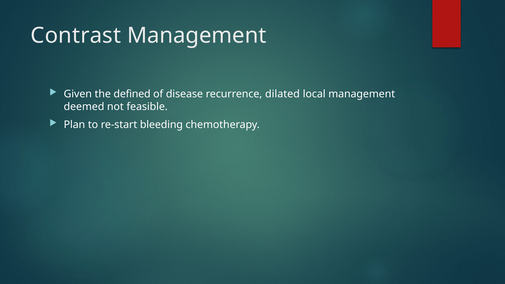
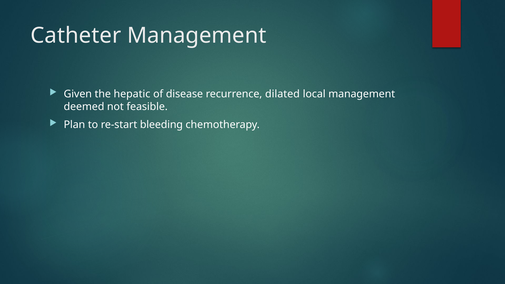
Contrast: Contrast -> Catheter
defined: defined -> hepatic
